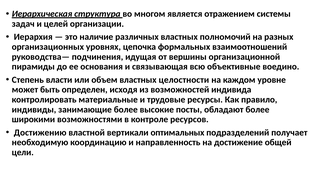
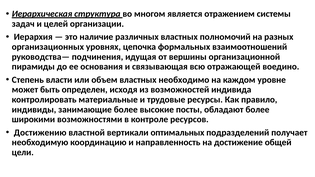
объективные: объективные -> отражающей
целостности: целостности -> необходимо
